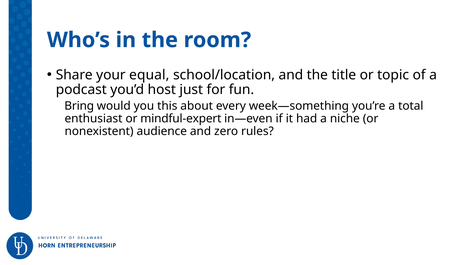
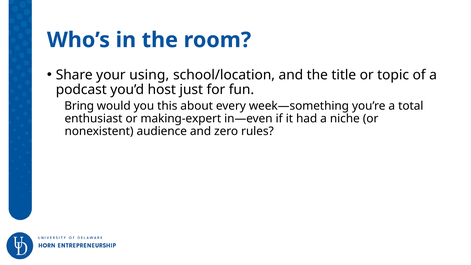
equal: equal -> using
mindful-expert: mindful-expert -> making-expert
